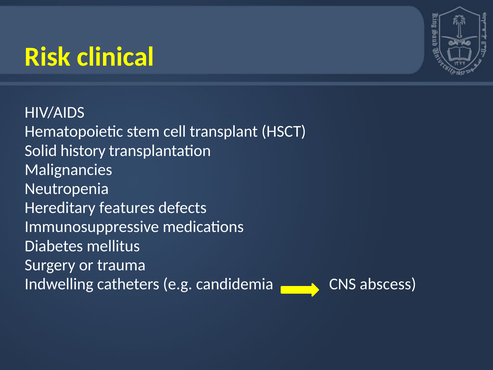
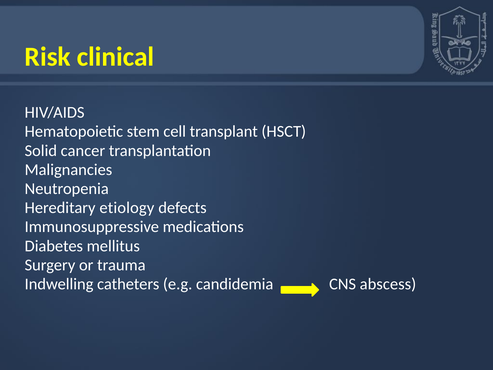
history: history -> cancer
features: features -> etiology
